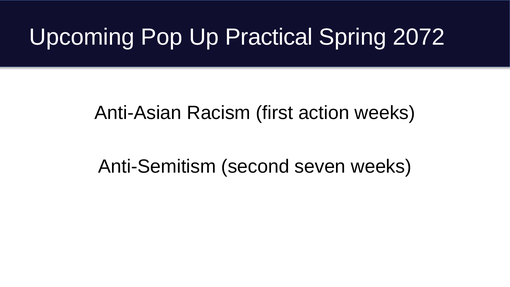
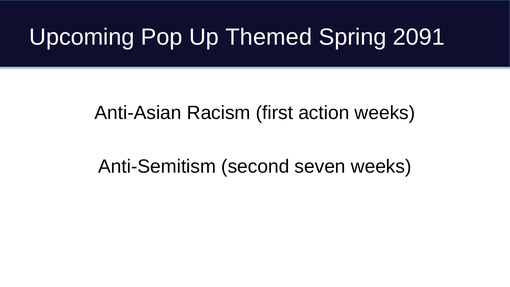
Practical: Practical -> Themed
2072: 2072 -> 2091
